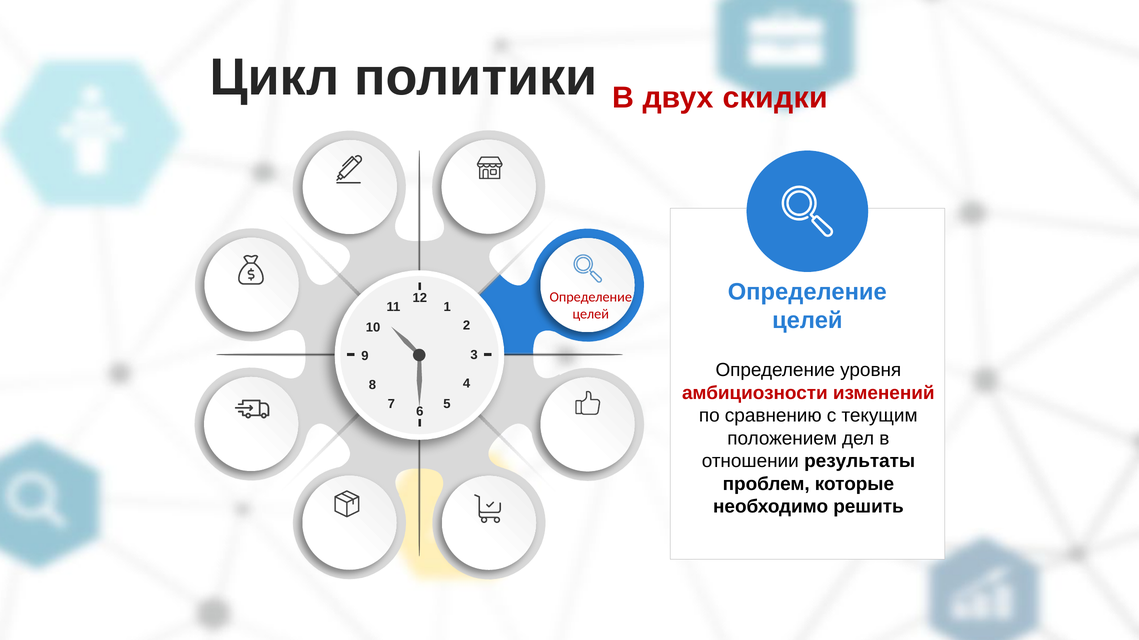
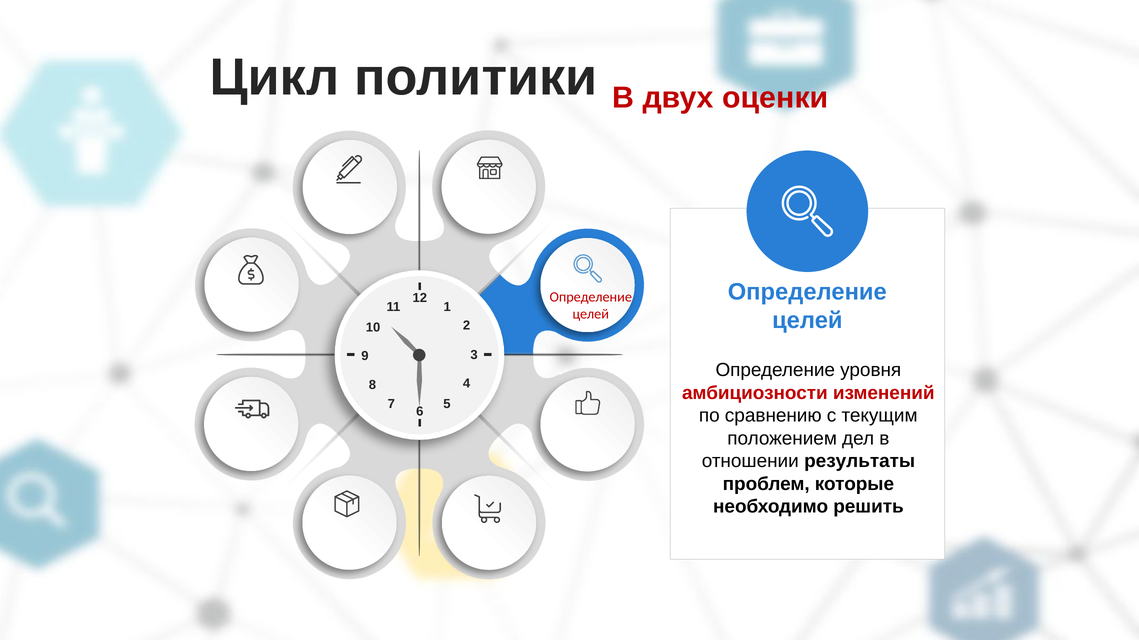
скидки: скидки -> оценки
